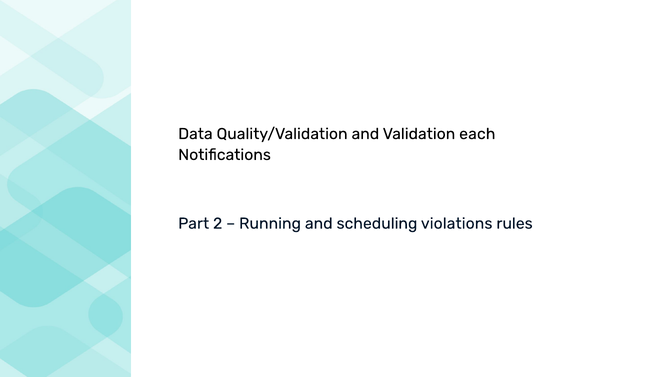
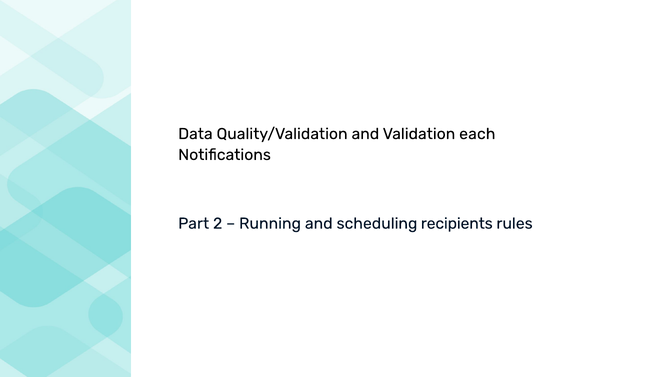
violations: violations -> recipients
